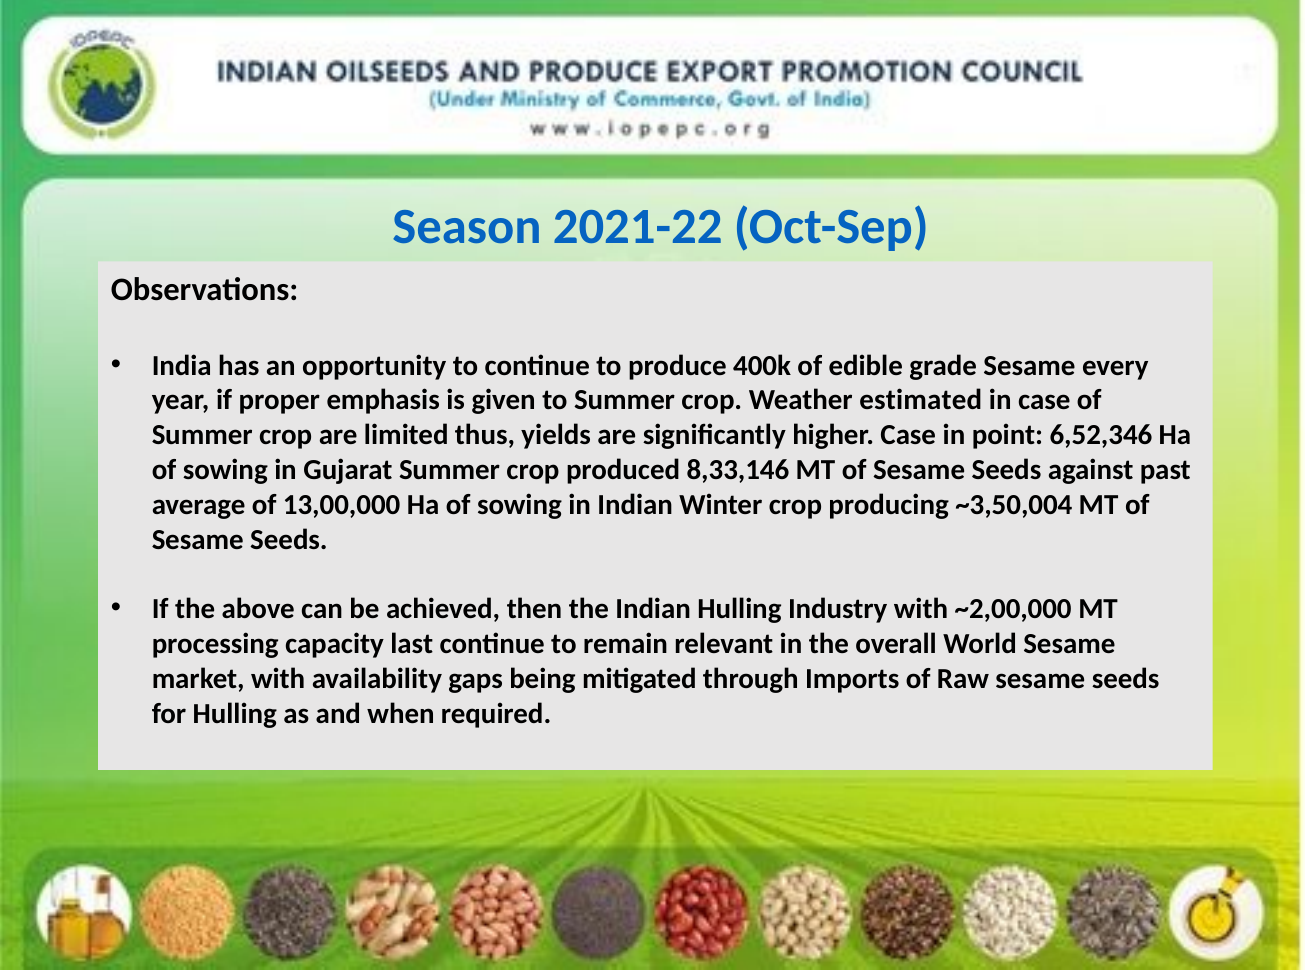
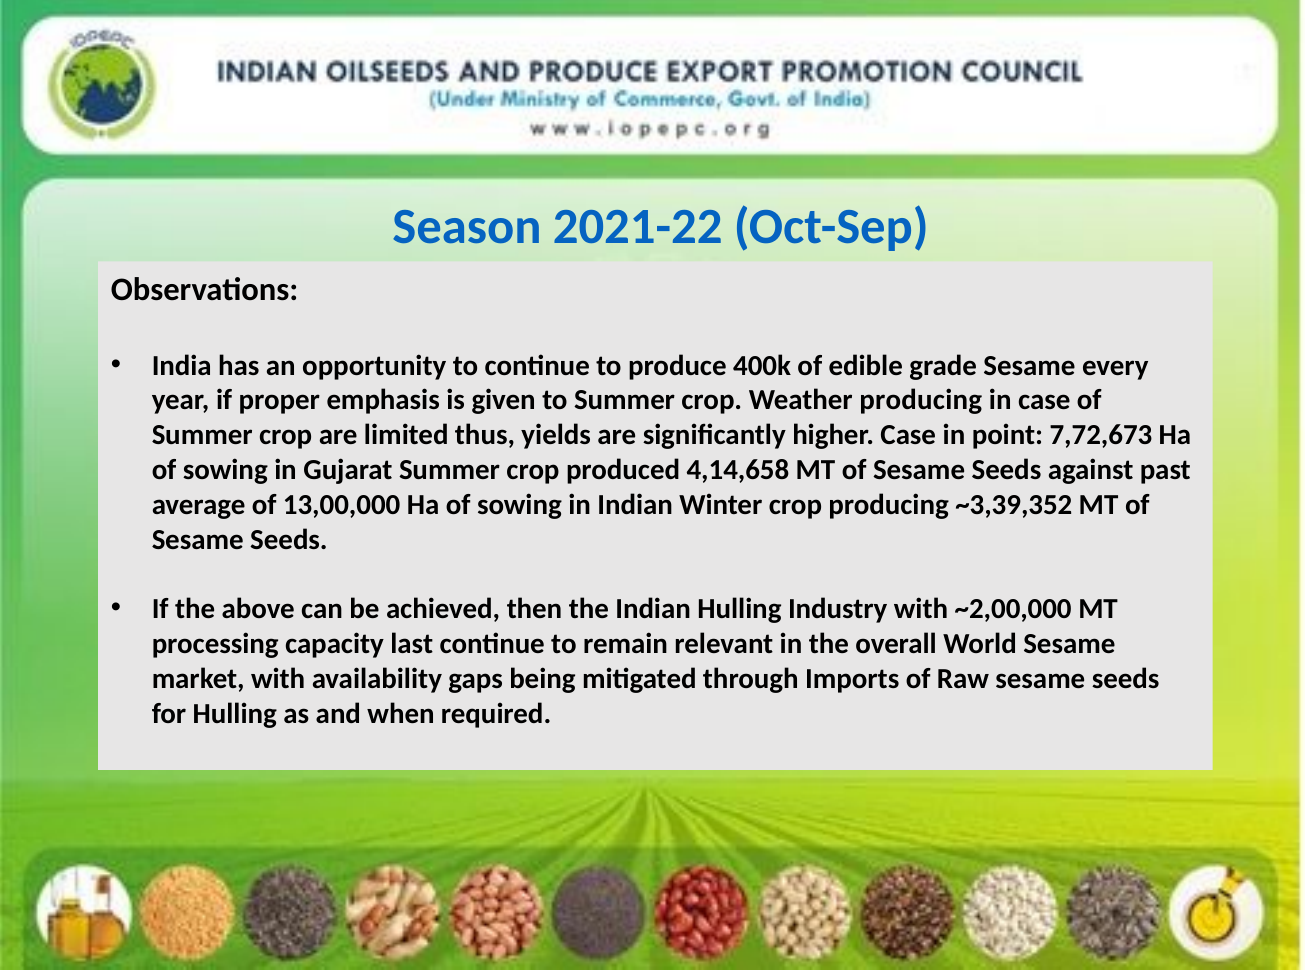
Weather estimated: estimated -> producing
6,52,346: 6,52,346 -> 7,72,673
8,33,146: 8,33,146 -> 4,14,658
~3,50,004: ~3,50,004 -> ~3,39,352
